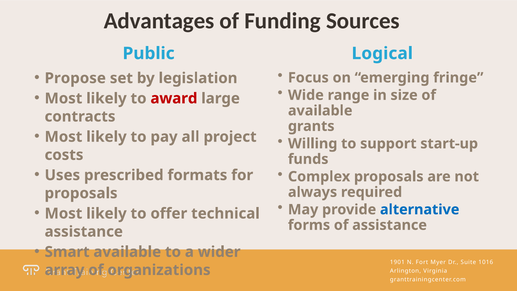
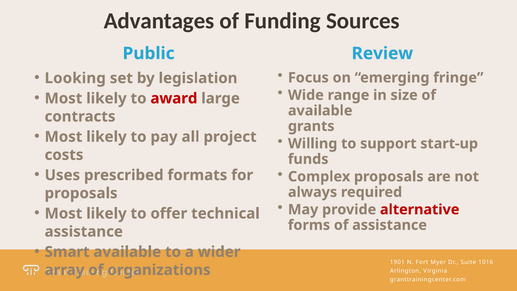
Logical: Logical -> Review
Propose: Propose -> Looking
alternative colour: blue -> red
